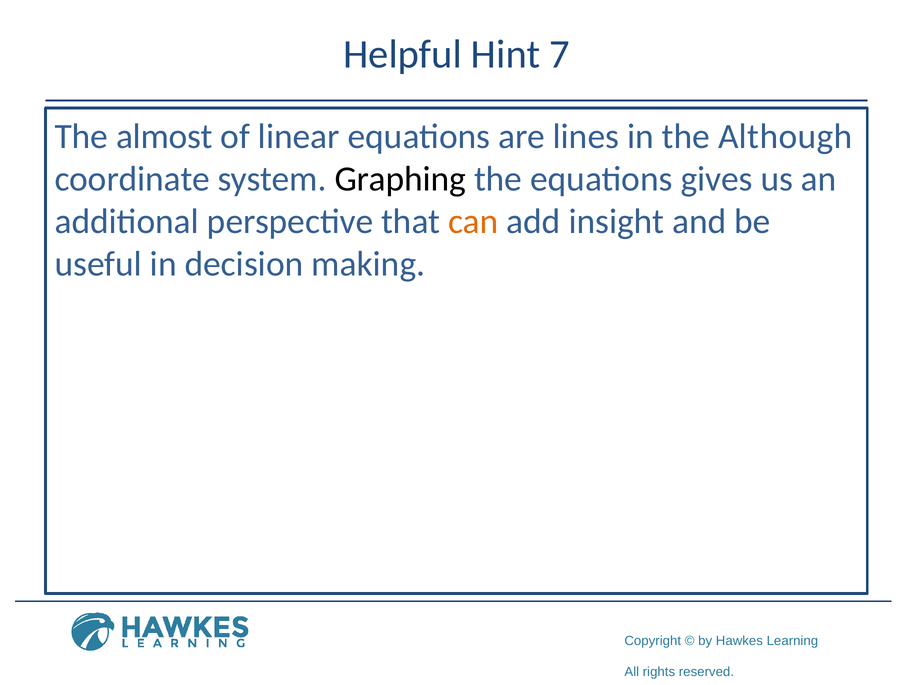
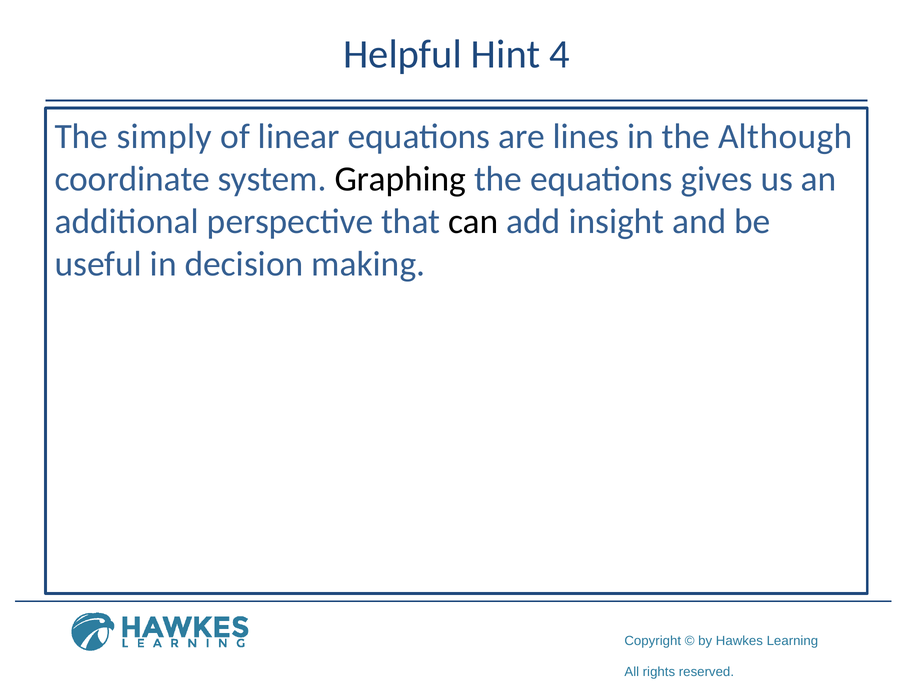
7: 7 -> 4
almost: almost -> simply
can colour: orange -> black
